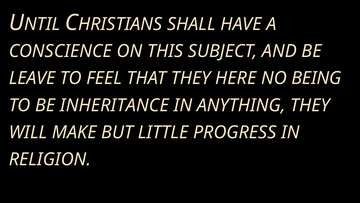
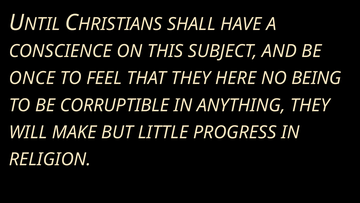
LEAVE: LEAVE -> ONCE
INHERITANCE: INHERITANCE -> CORRUPTIBLE
